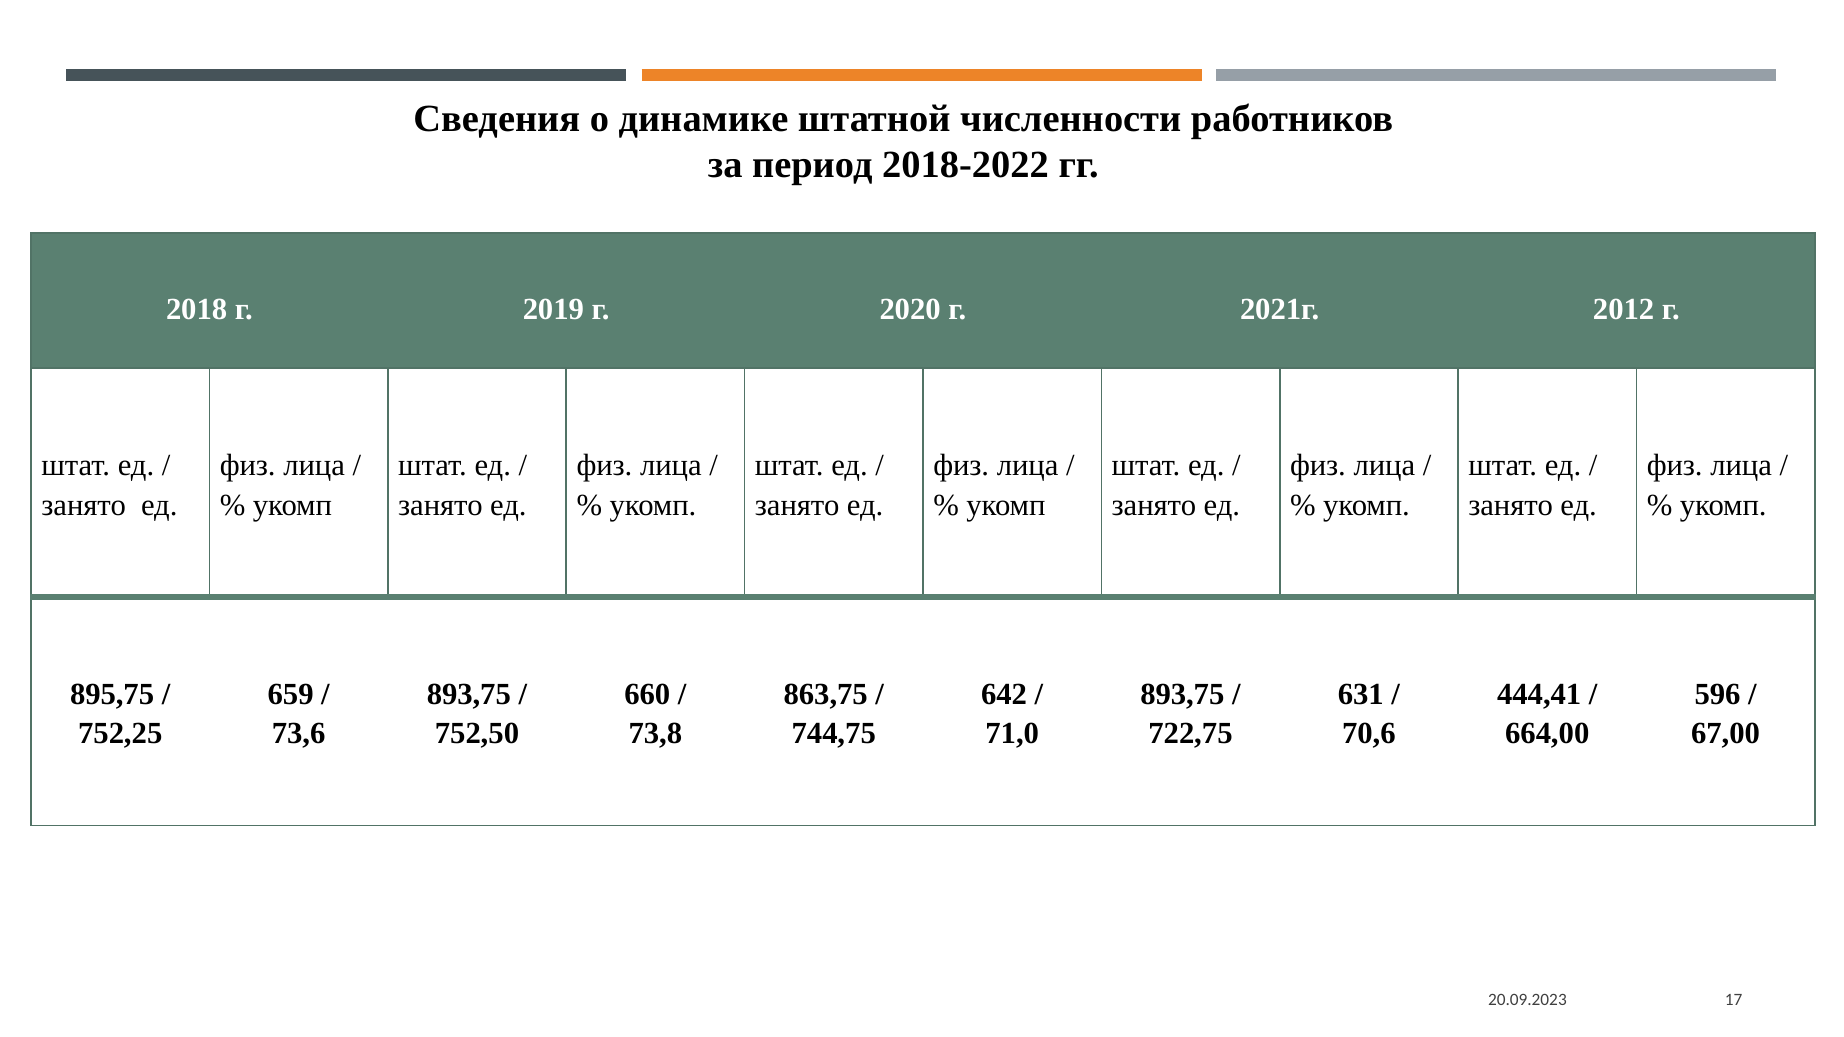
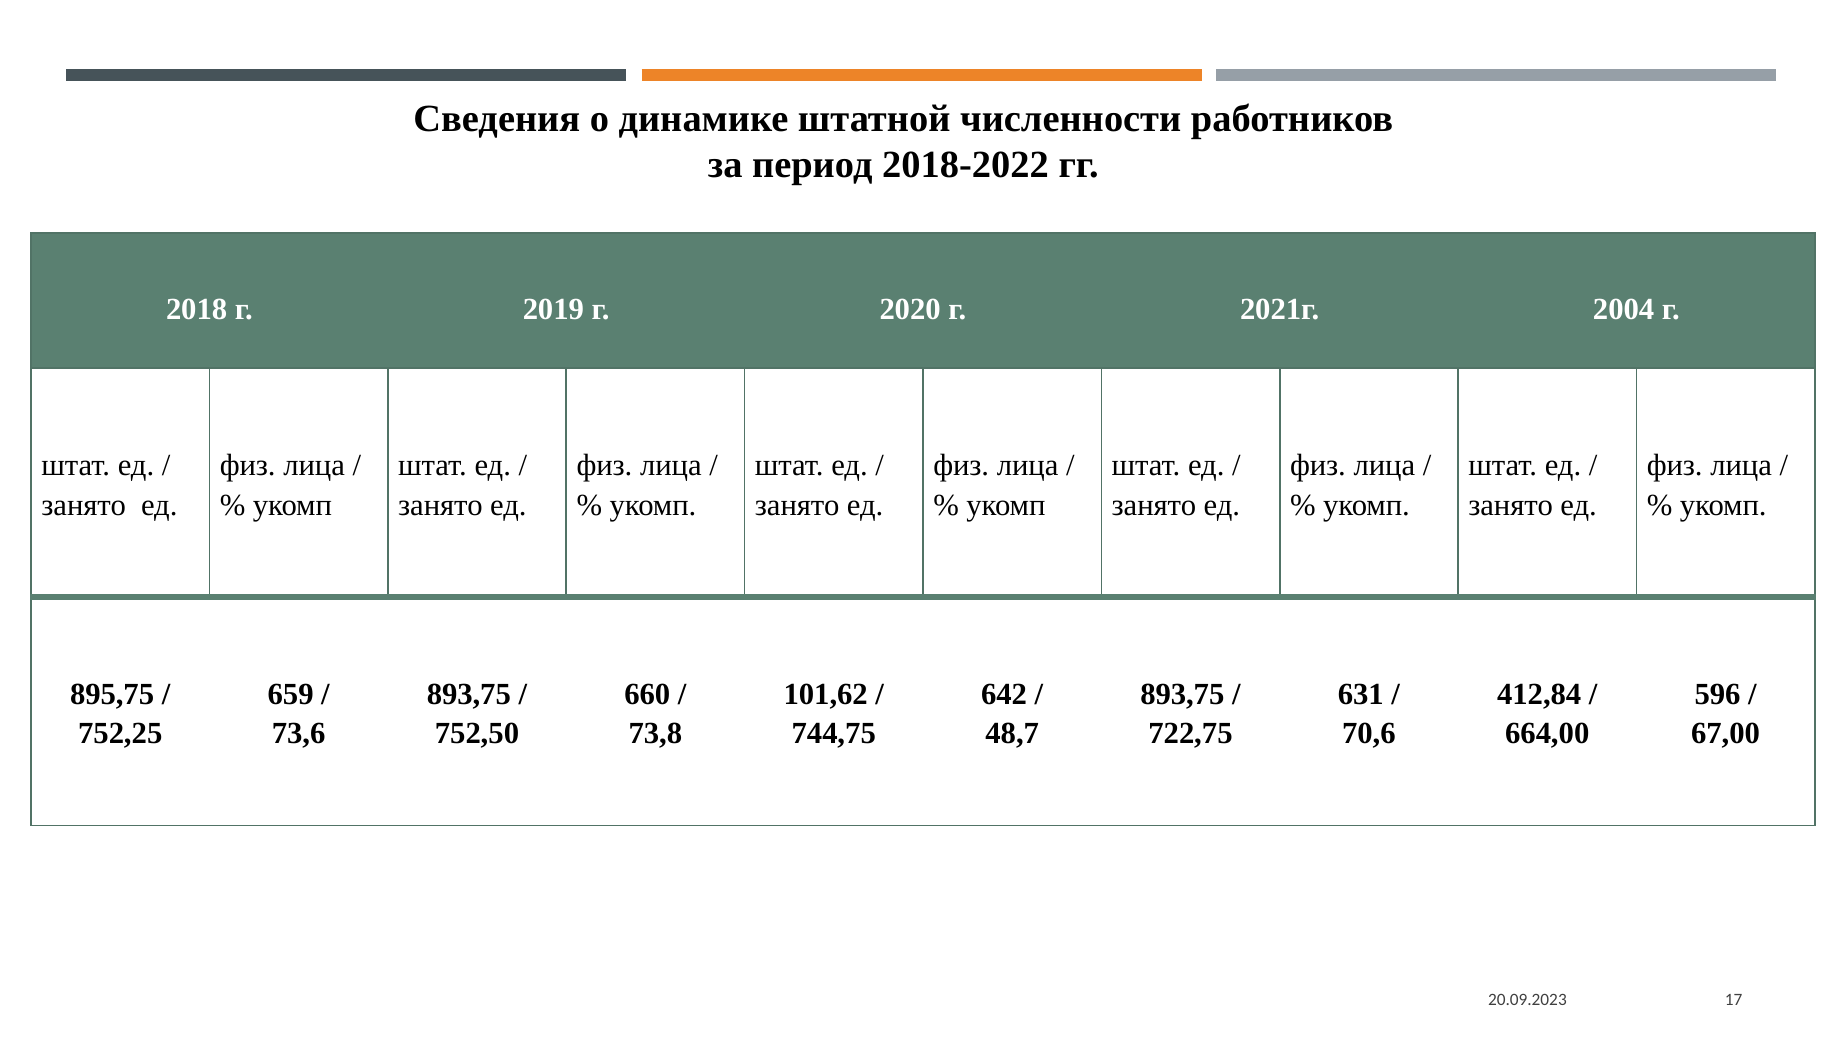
2012: 2012 -> 2004
863,75: 863,75 -> 101,62
444,41: 444,41 -> 412,84
71,0: 71,0 -> 48,7
